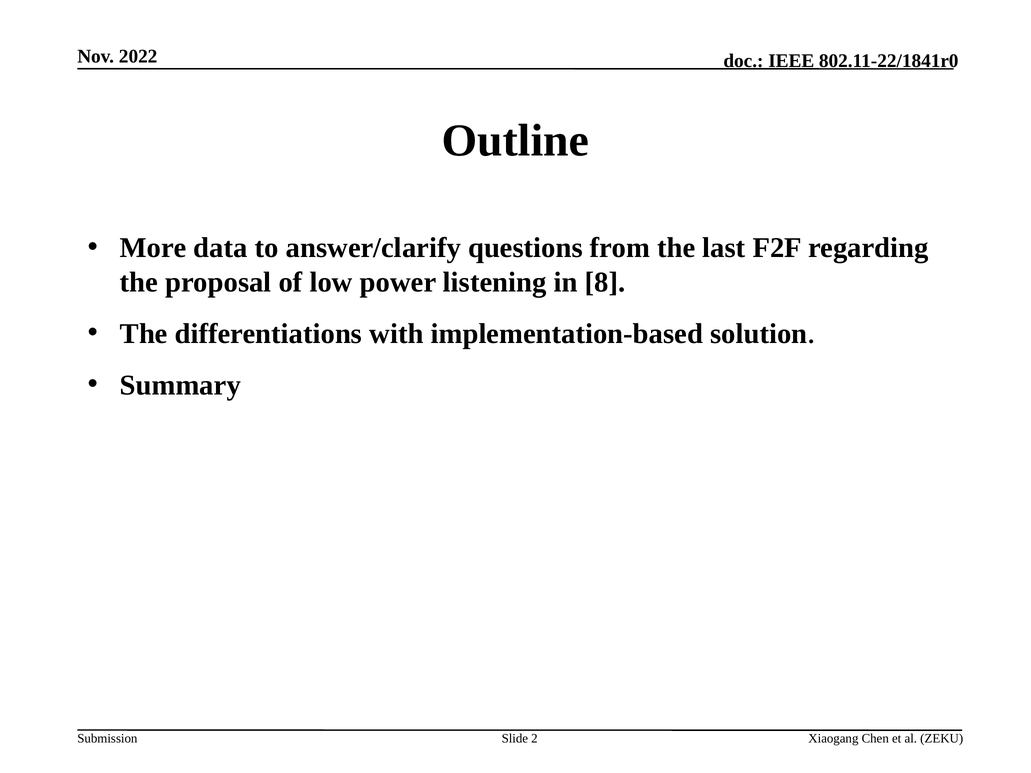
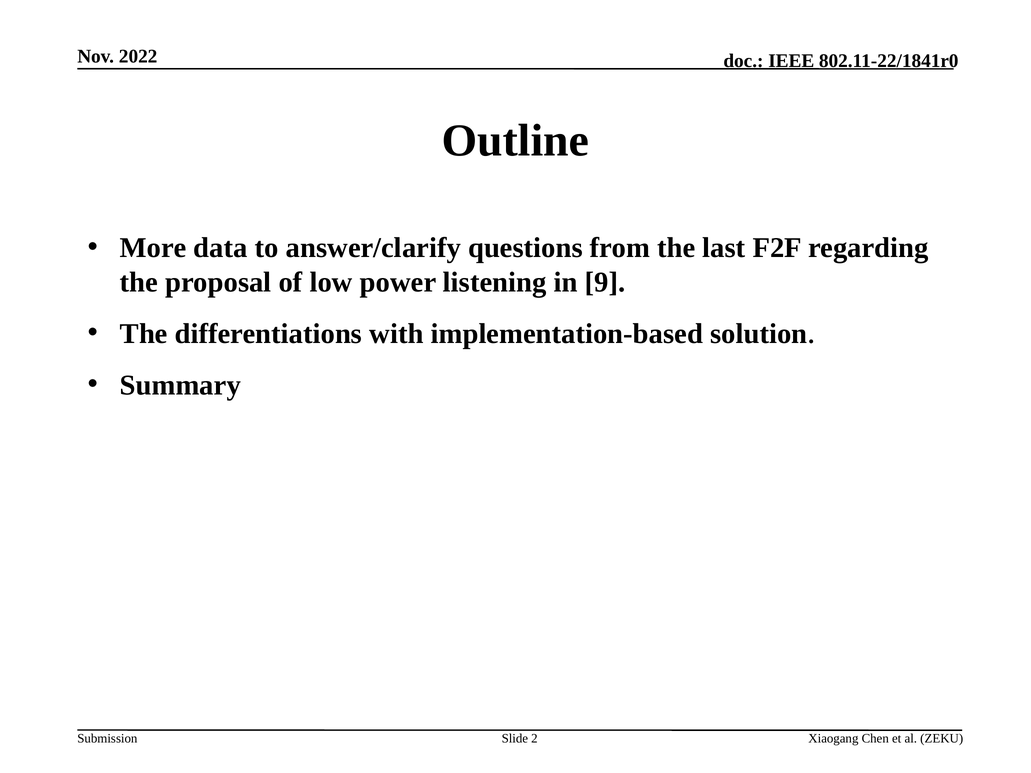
8: 8 -> 9
